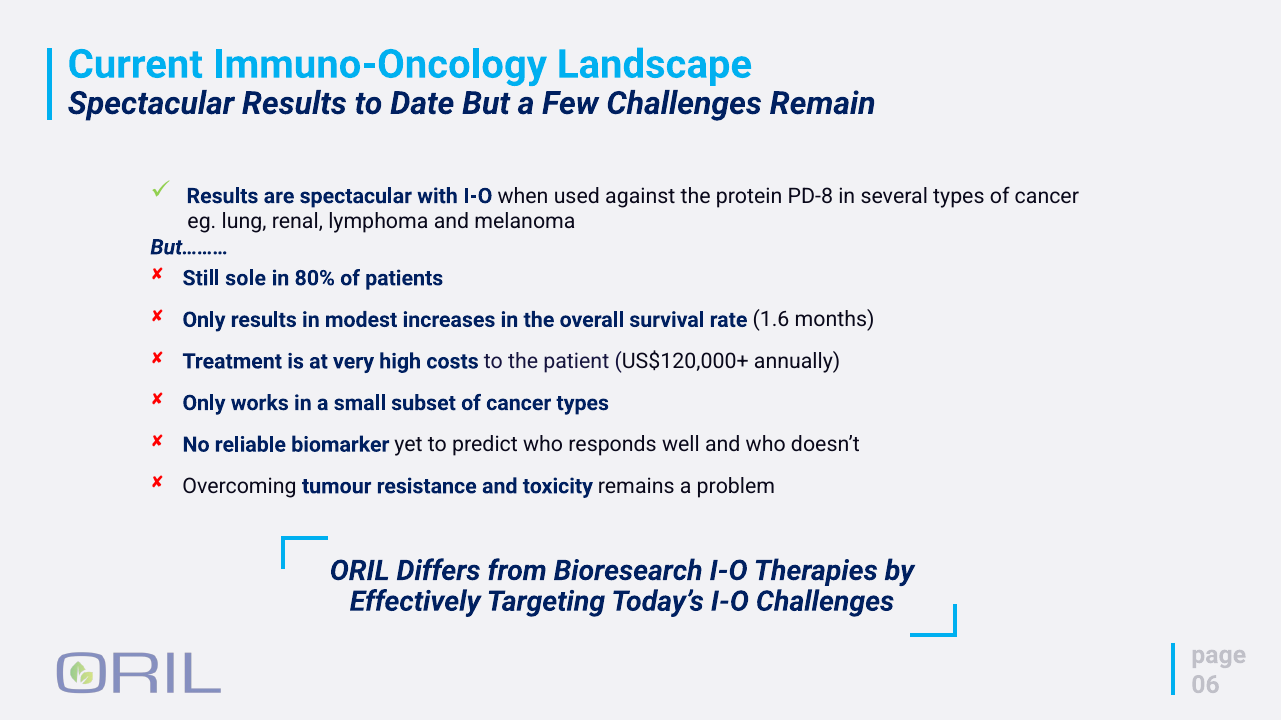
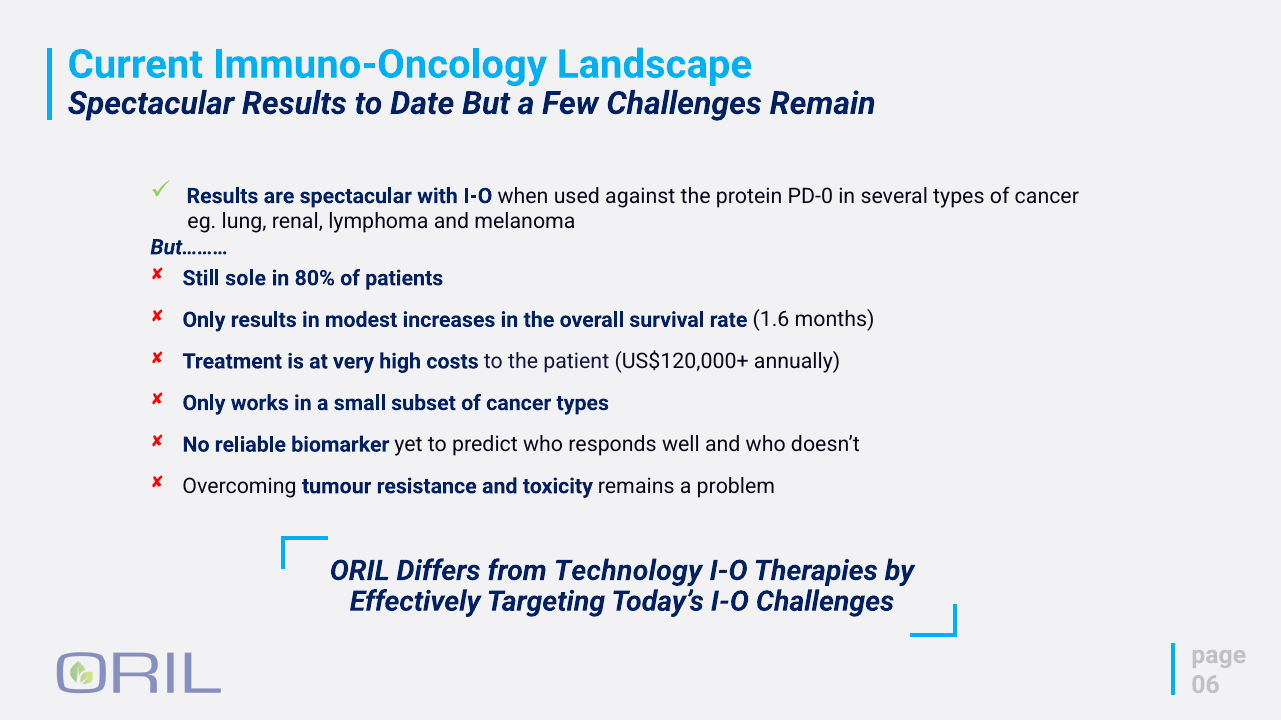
PD-8: PD-8 -> PD-0
Bioresearch: Bioresearch -> Technology
